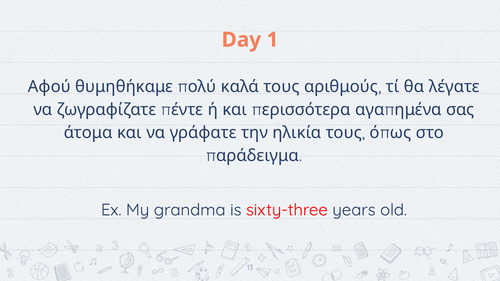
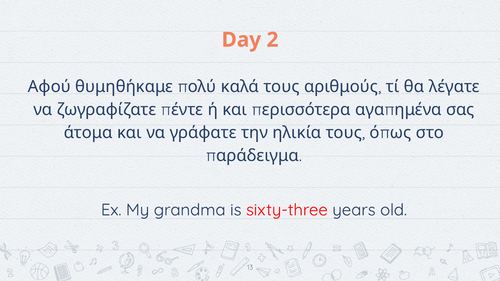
1: 1 -> 2
